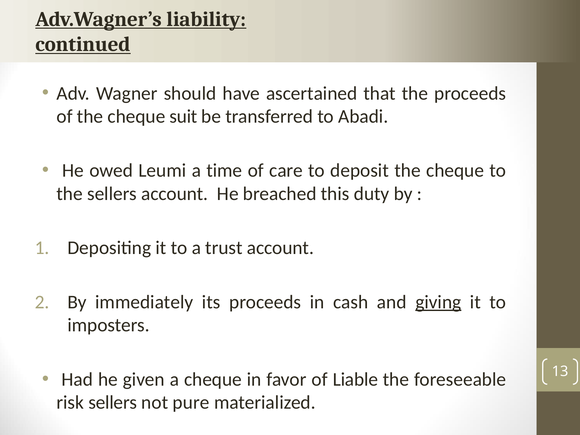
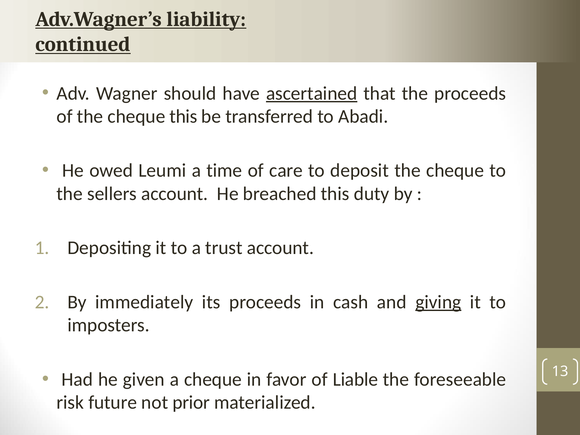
ascertained underline: none -> present
cheque suit: suit -> this
risk sellers: sellers -> future
pure: pure -> prior
